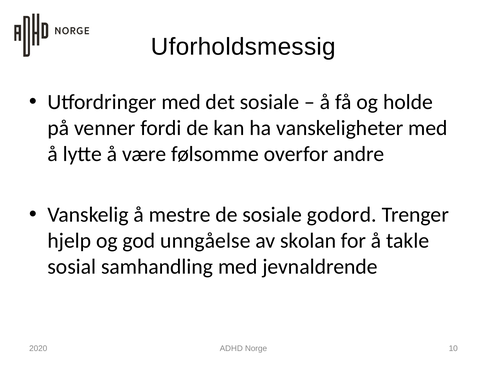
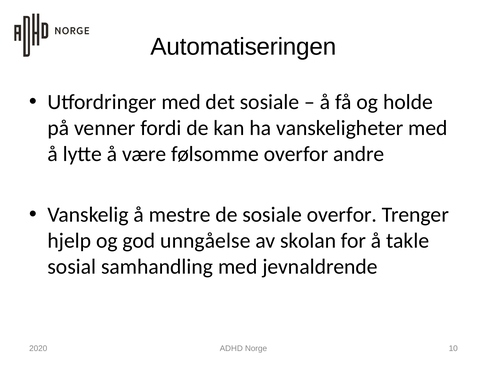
Uforholdsmessig: Uforholdsmessig -> Automatiseringen
sosiale godord: godord -> overfor
